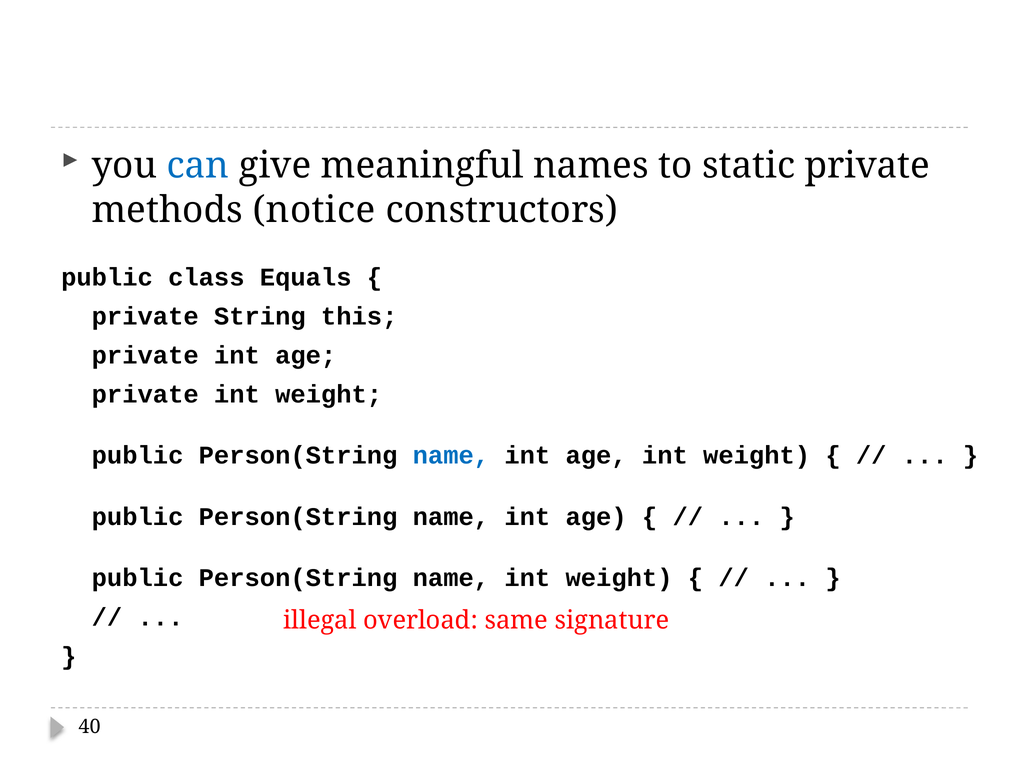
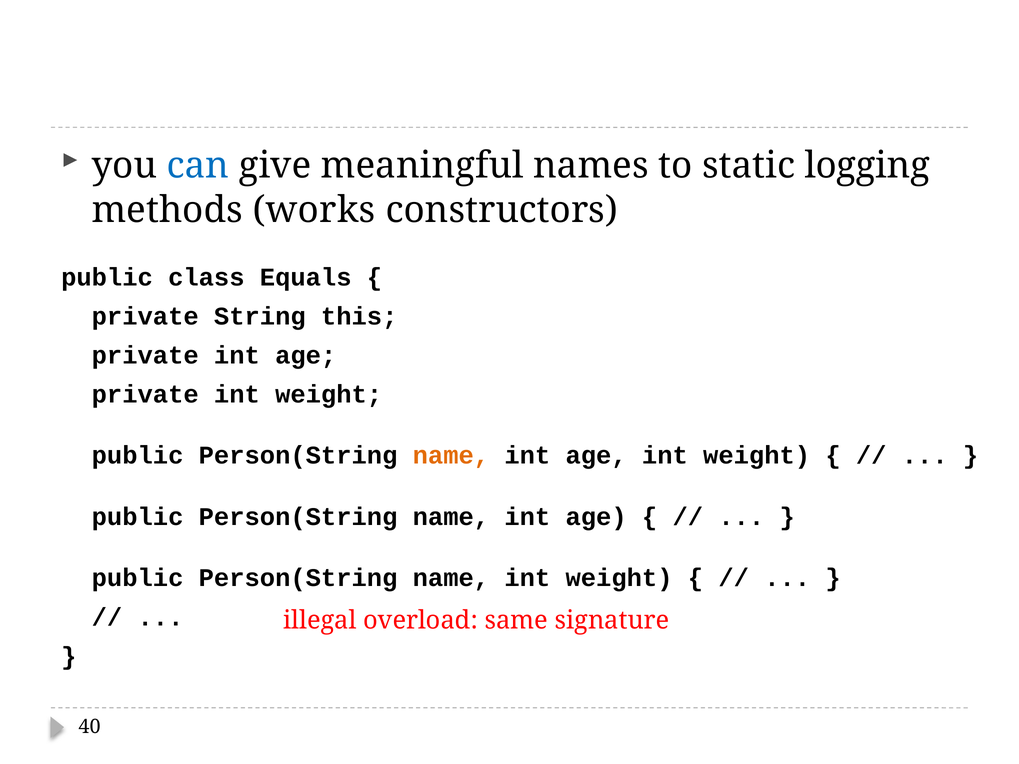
static private: private -> logging
notice: notice -> works
name at (451, 456) colour: blue -> orange
